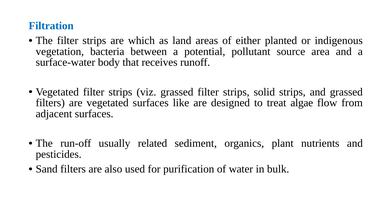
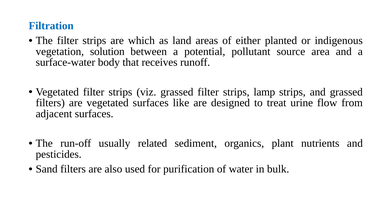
bacteria: bacteria -> solution
solid: solid -> lamp
algae: algae -> urine
